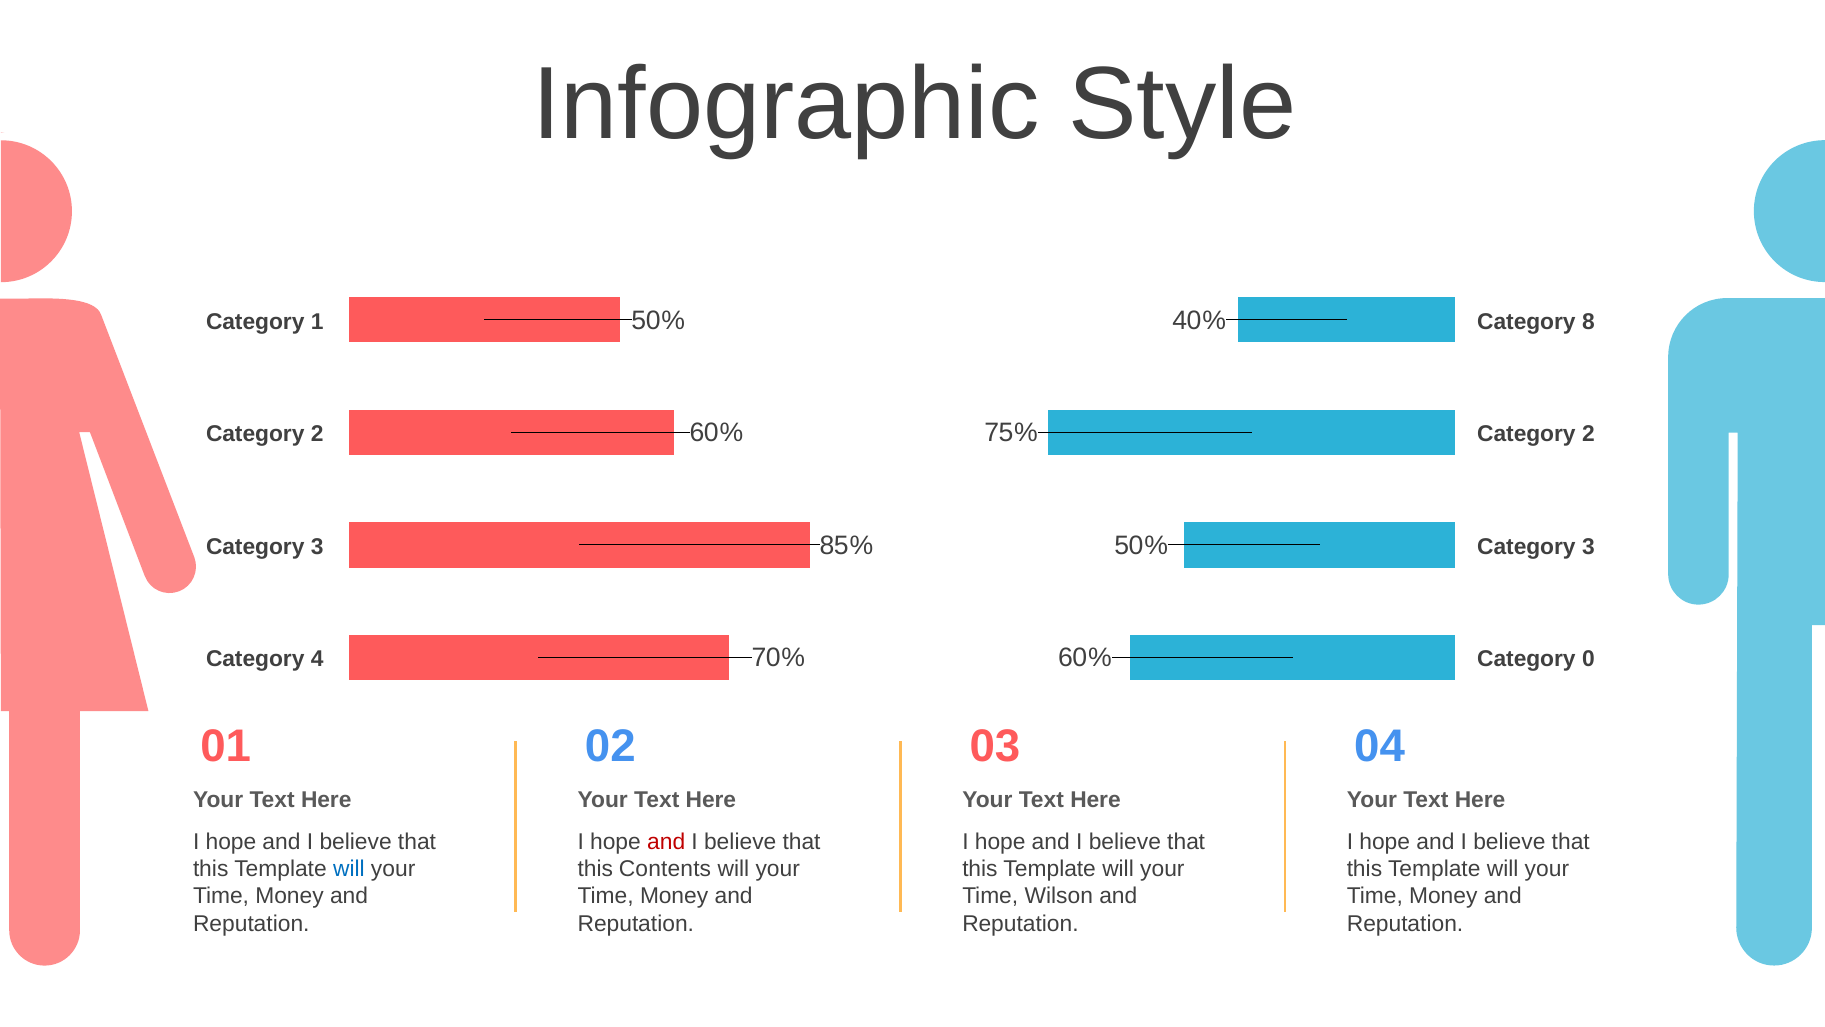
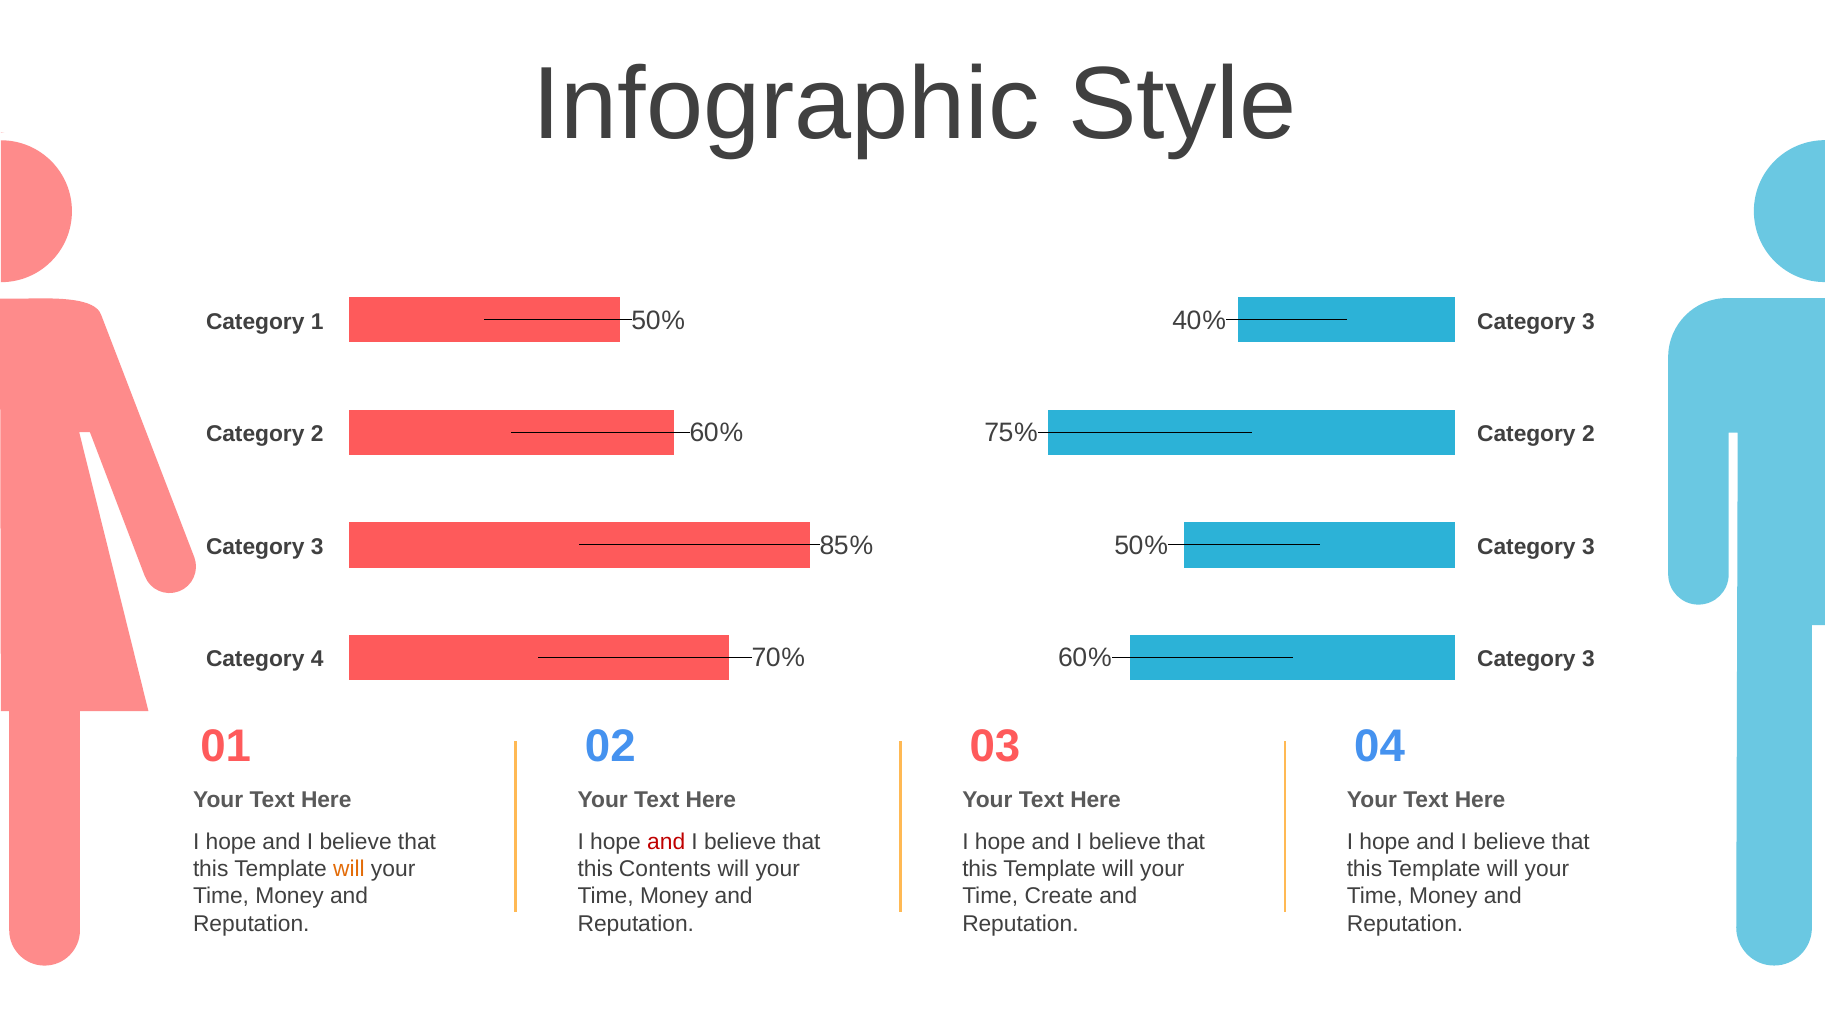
8 at (1588, 322): 8 -> 3
0 at (1588, 659): 0 -> 3
will at (349, 869) colour: blue -> orange
Wilson: Wilson -> Create
